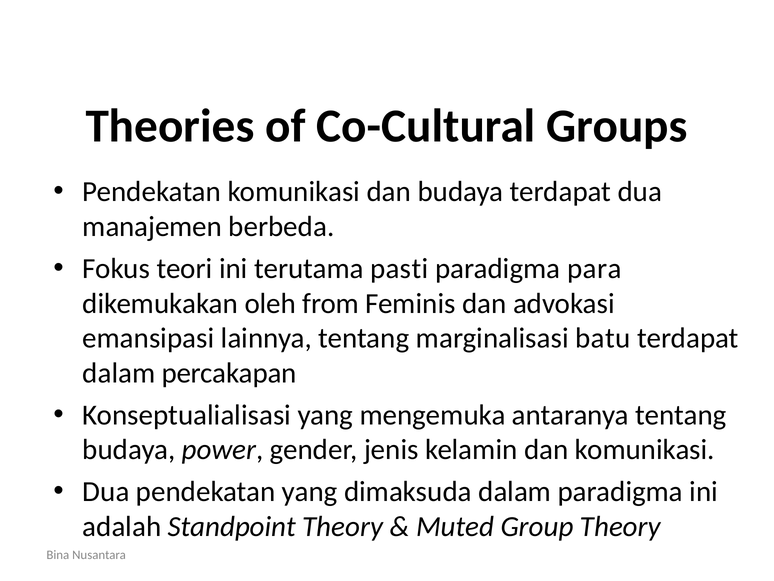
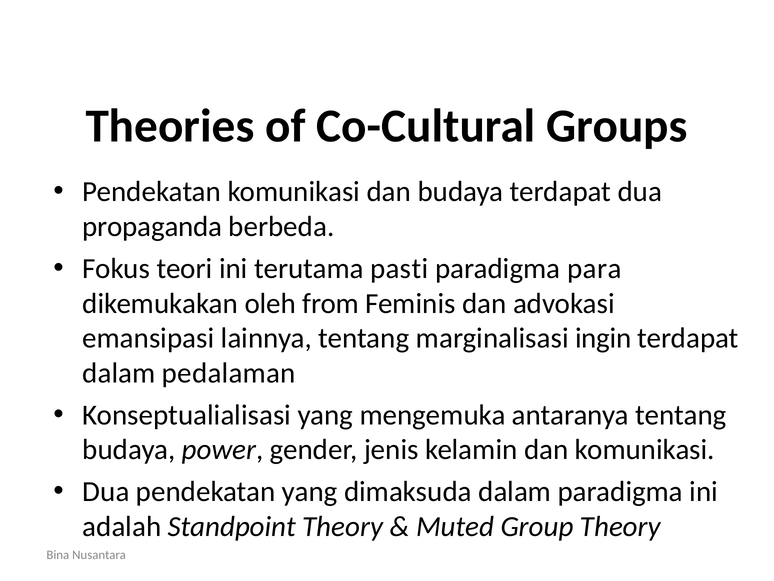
manajemen: manajemen -> propaganda
batu: batu -> ingin
percakapan: percakapan -> pedalaman
